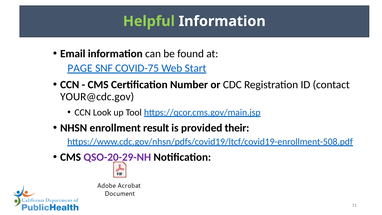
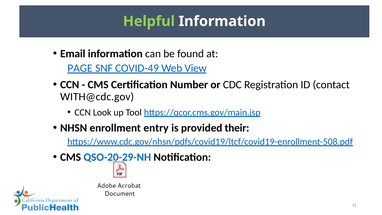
COVID-75: COVID-75 -> COVID-49
Start: Start -> View
YOUR@cdc.gov: YOUR@cdc.gov -> WITH@cdc.gov
result: result -> entry
QSO-20-29-NH colour: purple -> blue
